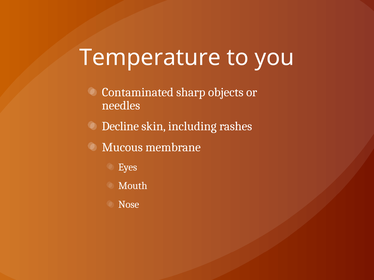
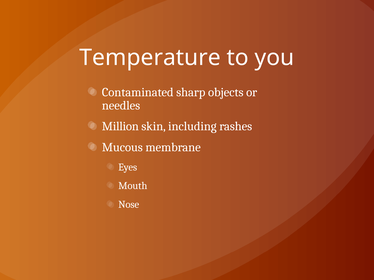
Decline: Decline -> Million
